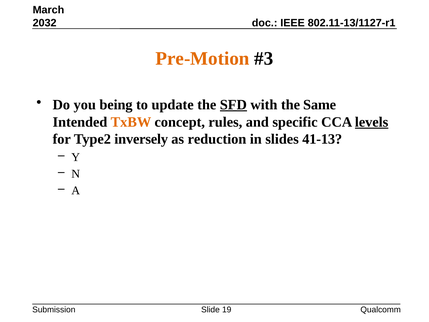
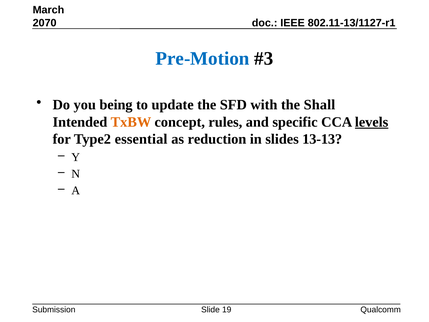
2032: 2032 -> 2070
Pre-Motion colour: orange -> blue
SFD underline: present -> none
Same: Same -> Shall
inversely: inversely -> essential
41-13: 41-13 -> 13-13
